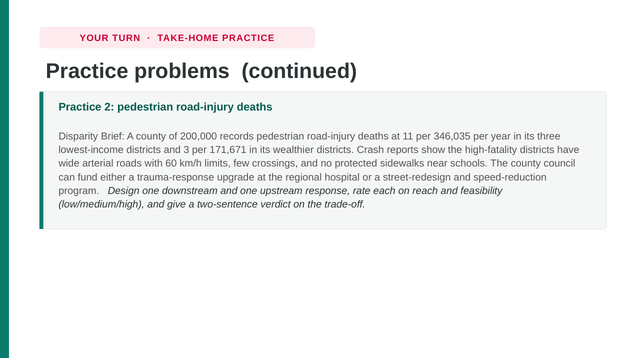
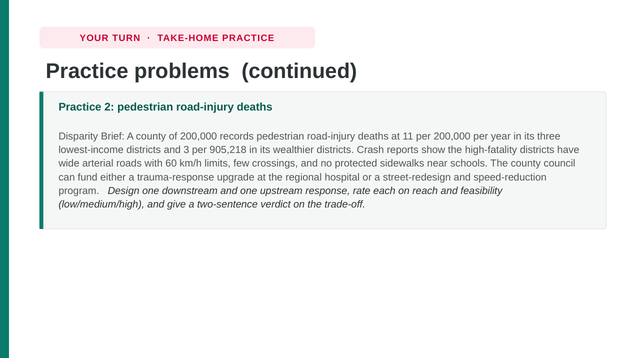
per 346,035: 346,035 -> 200,000
171,671: 171,671 -> 905,218
